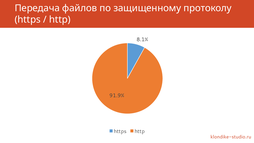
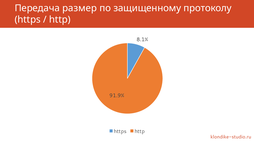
файлов: файлов -> размер
